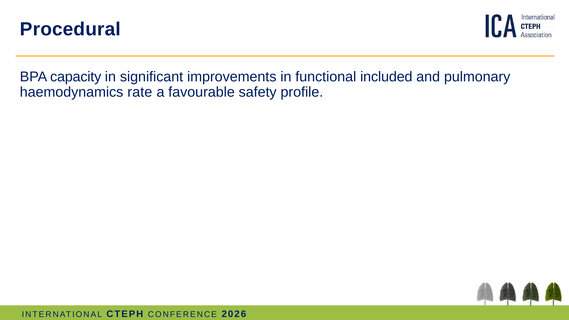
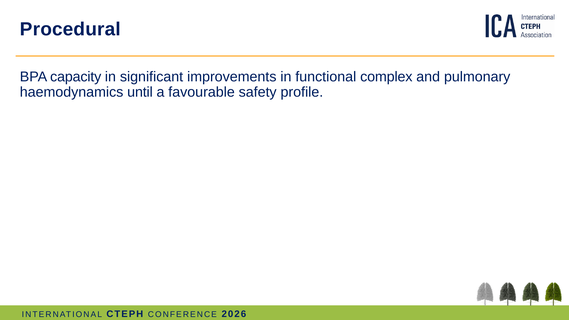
included: included -> complex
rate: rate -> until
